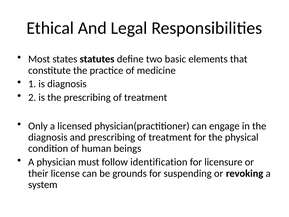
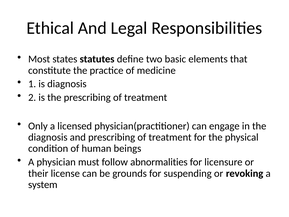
identification: identification -> abnormalities
